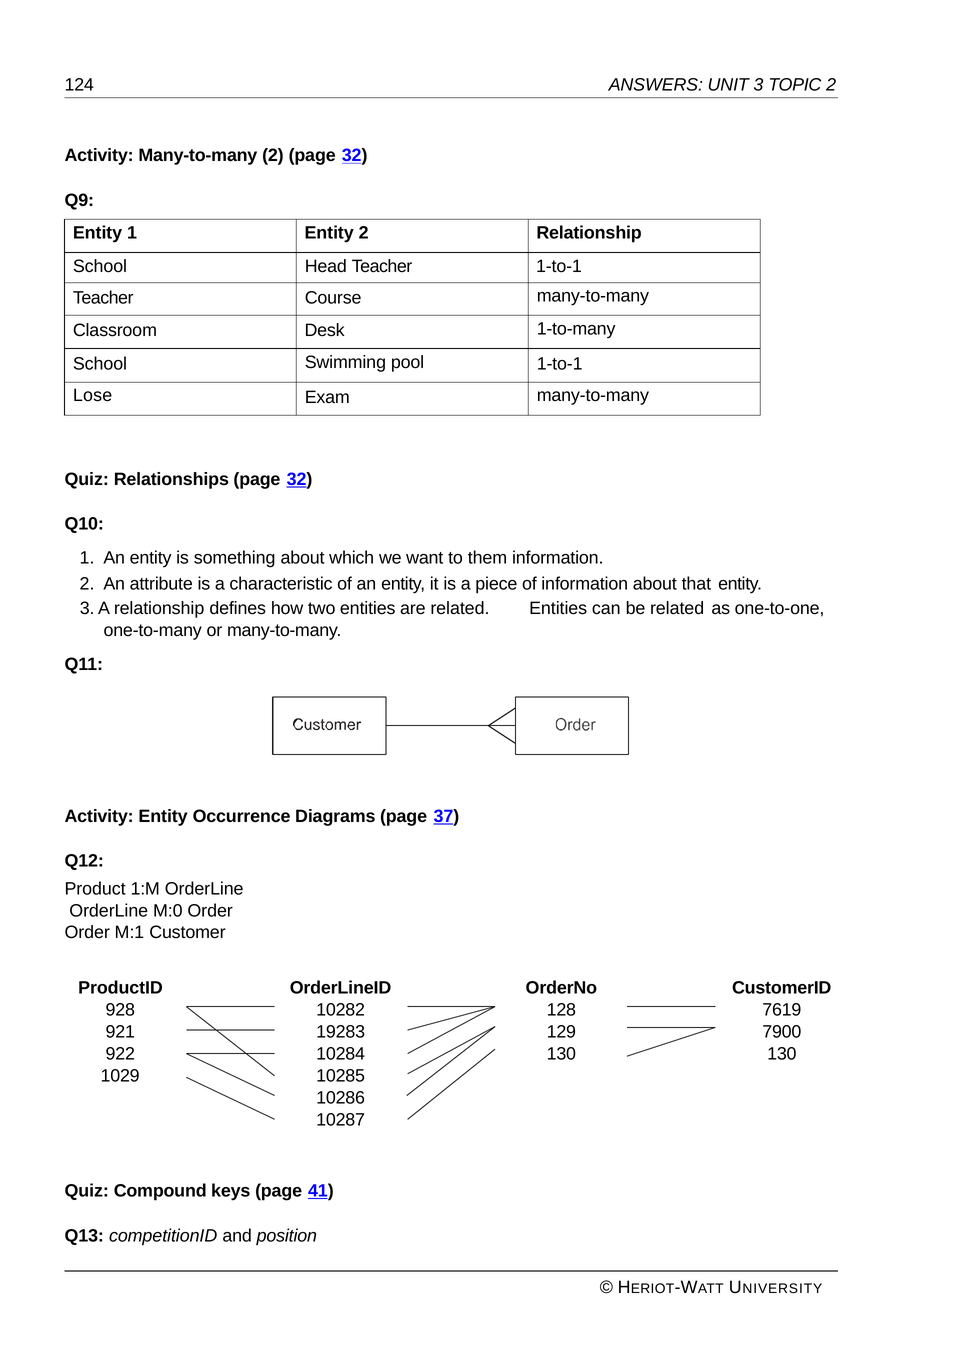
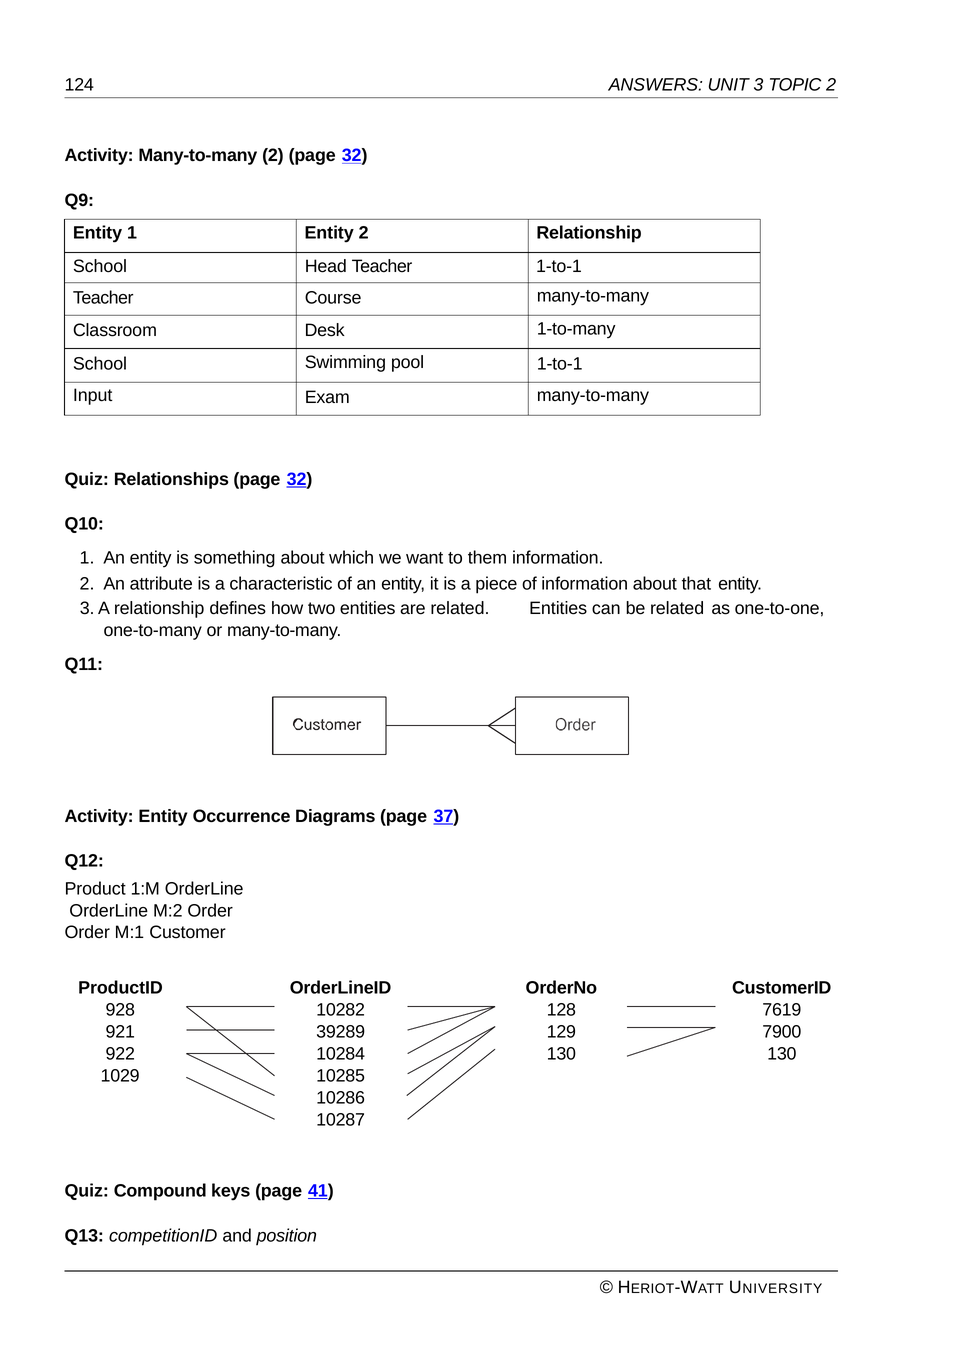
Lose: Lose -> Input
M:0: M:0 -> M:2
19283: 19283 -> 39289
